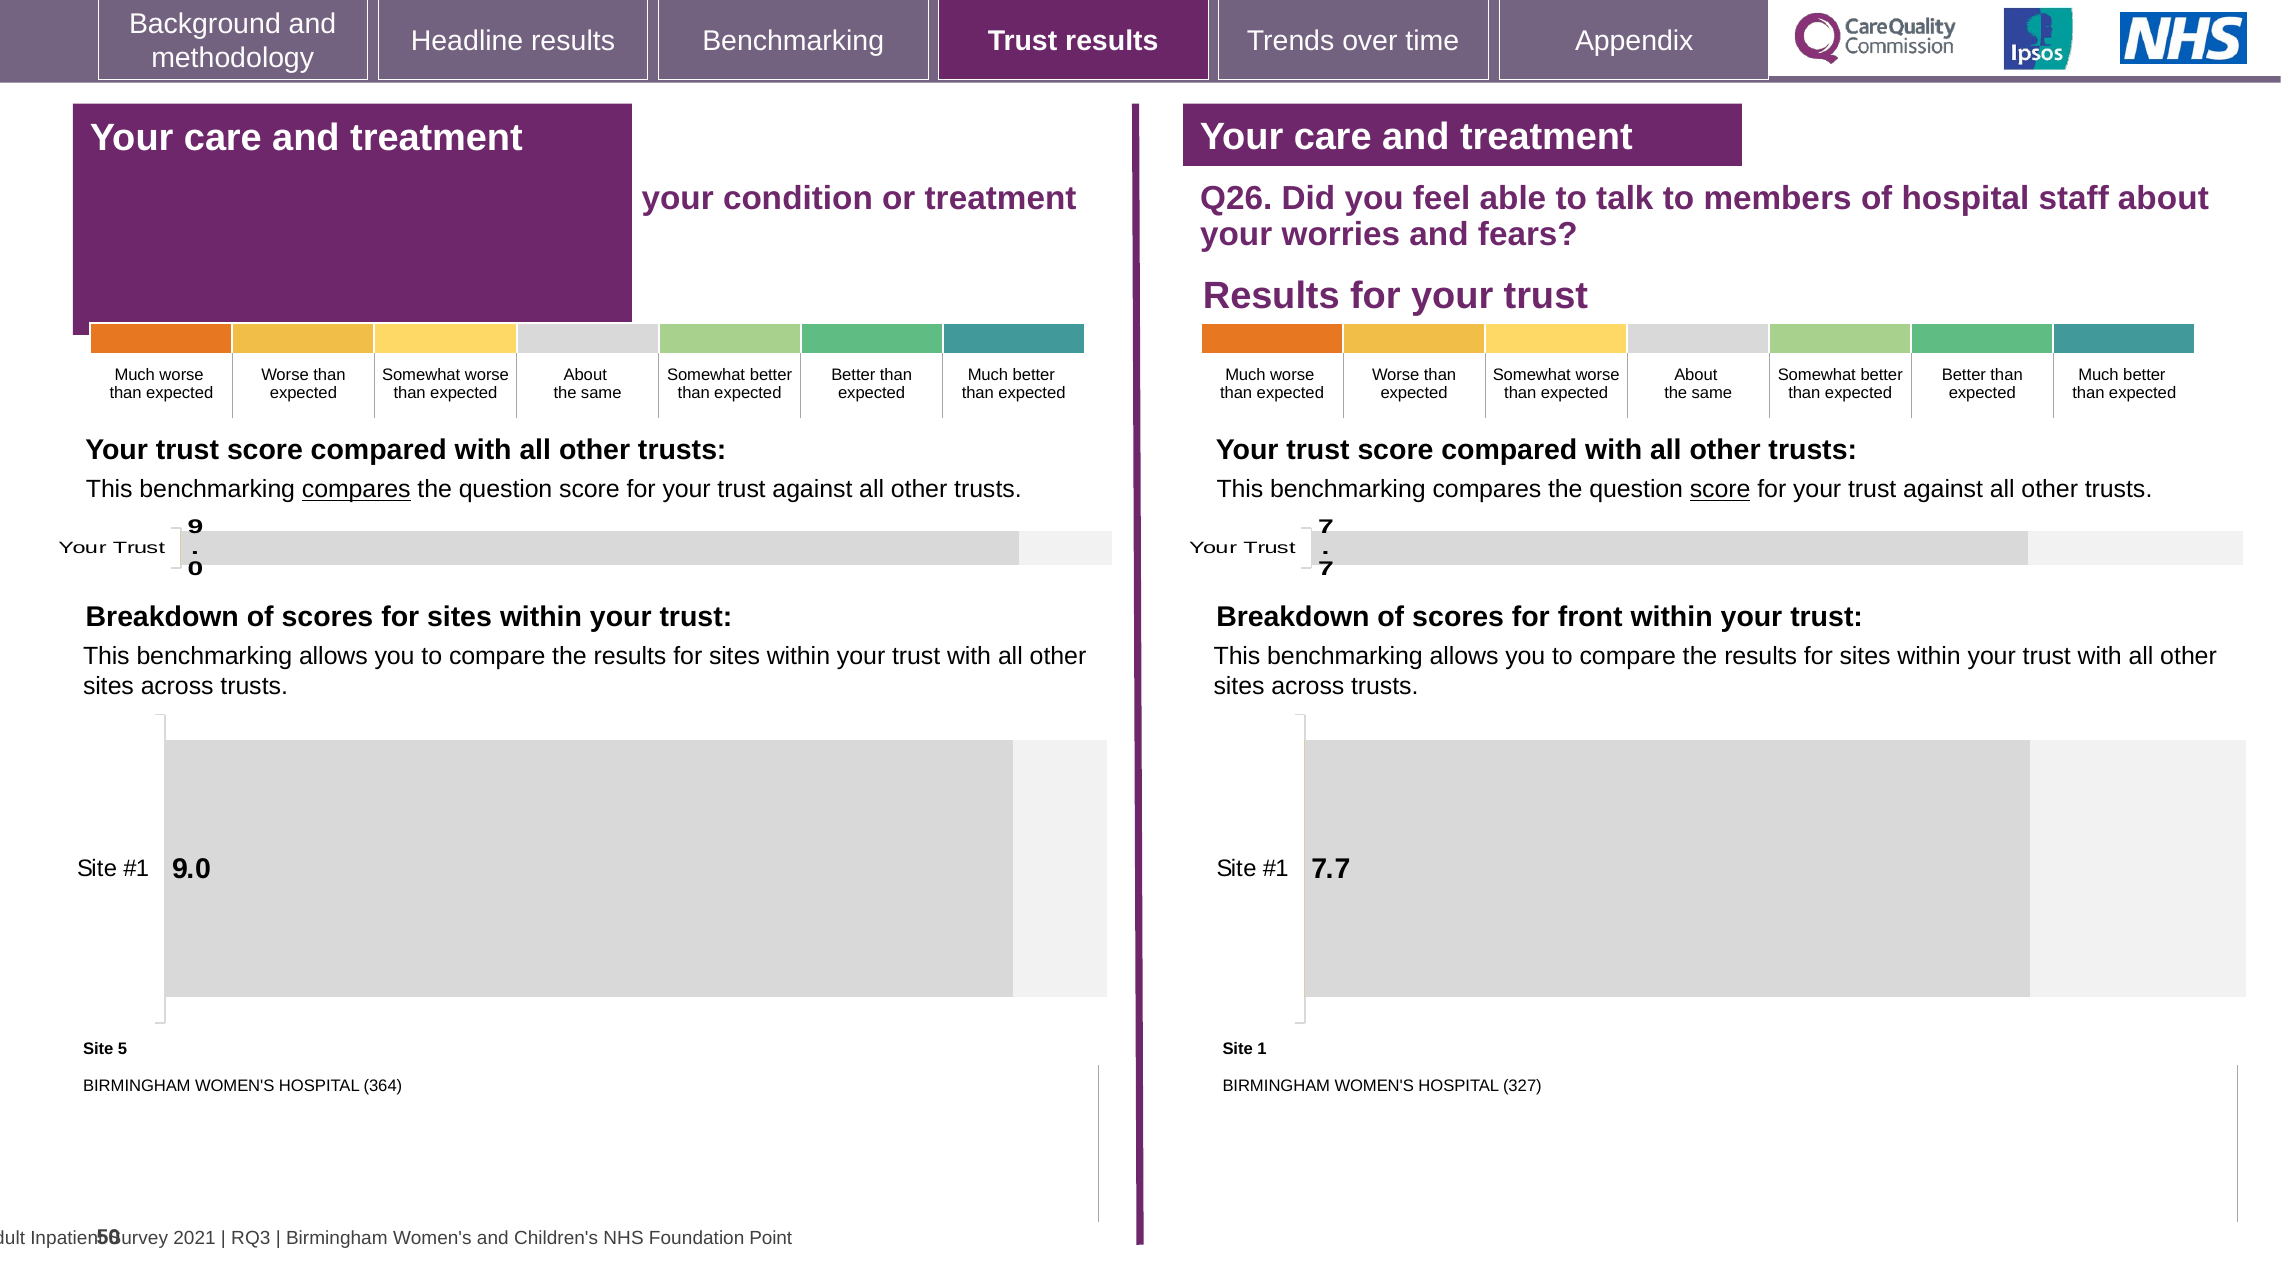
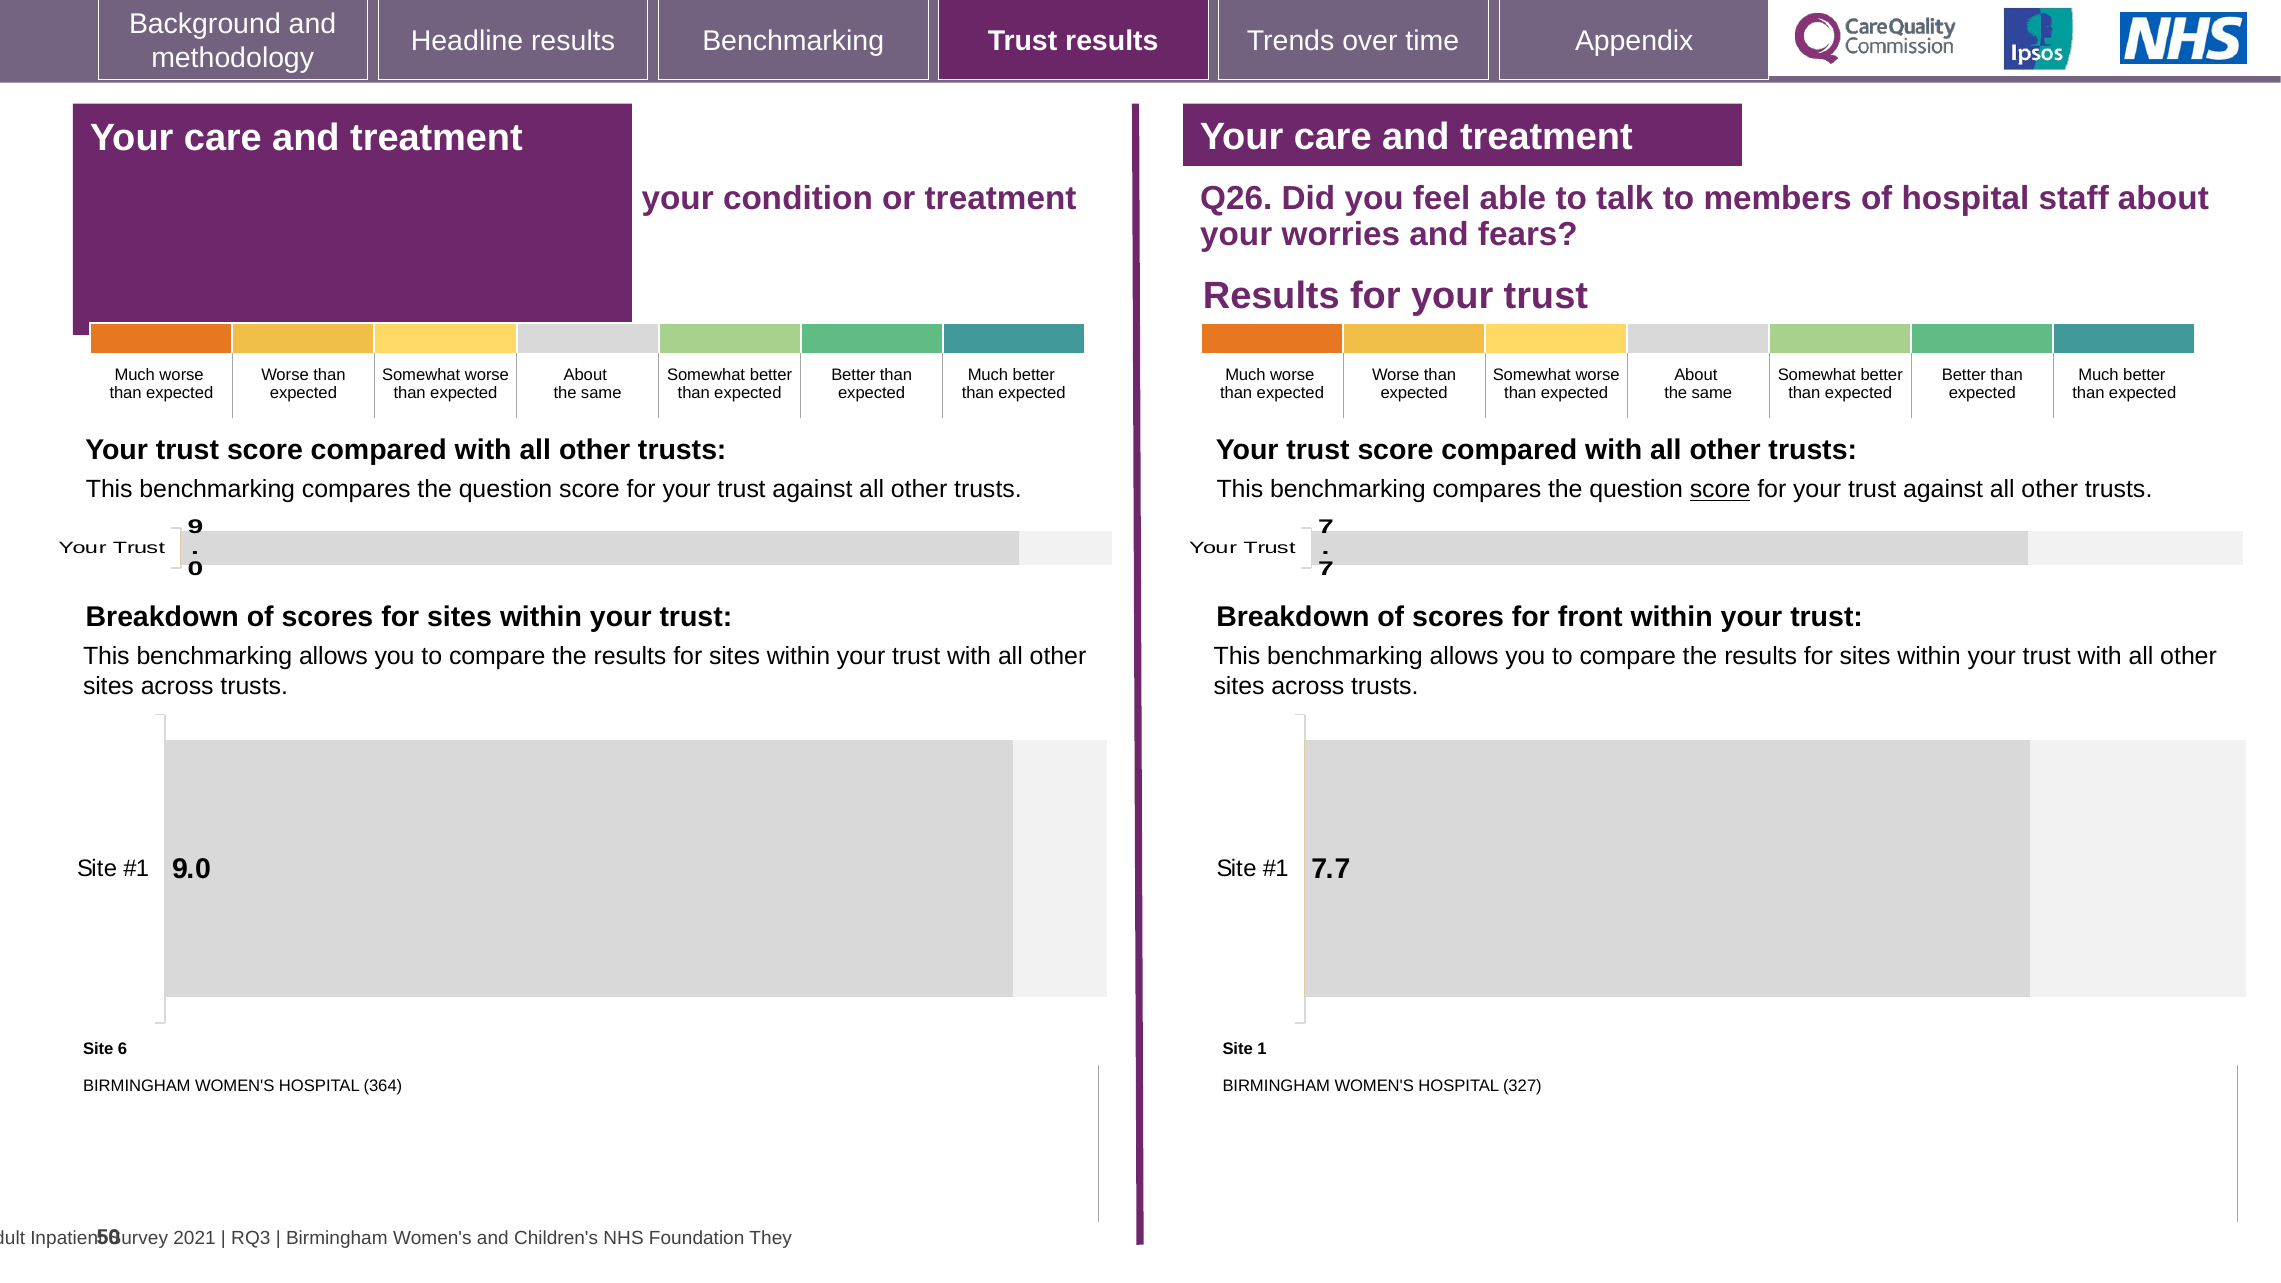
compares at (356, 490) underline: present -> none
5: 5 -> 6
Point: Point -> They
